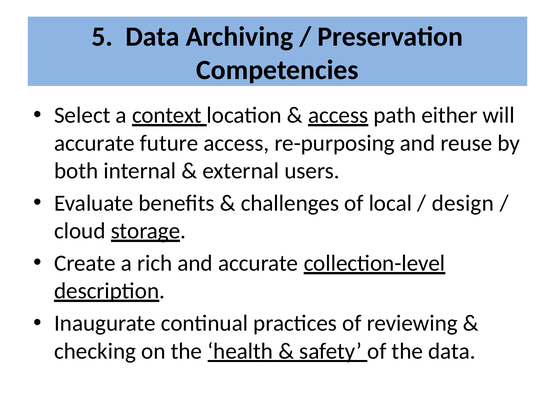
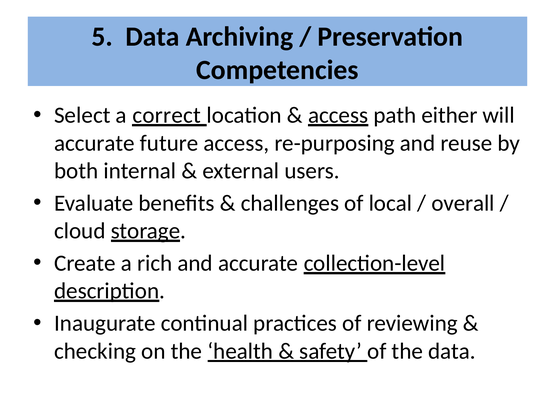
context: context -> correct
design: design -> overall
